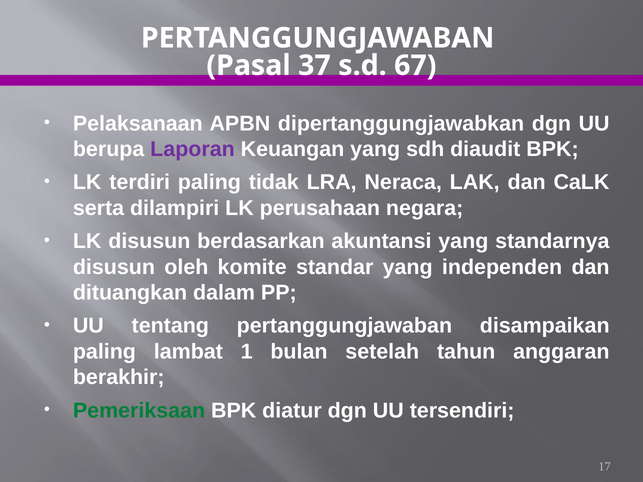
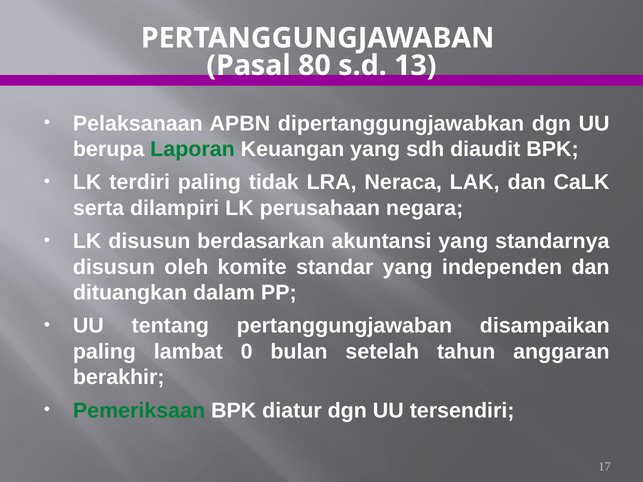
37: 37 -> 80
67: 67 -> 13
Laporan colour: purple -> green
1: 1 -> 0
